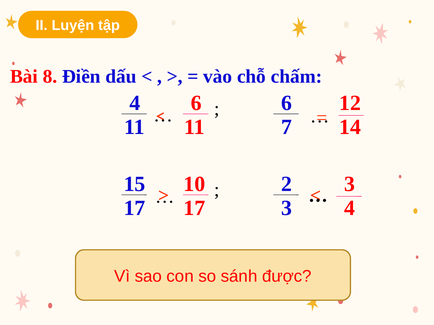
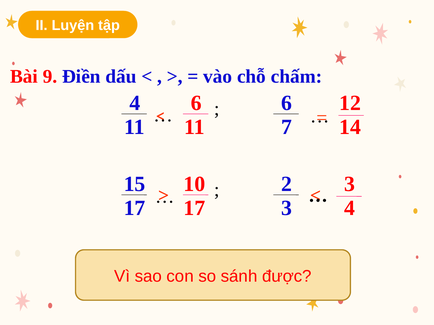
8: 8 -> 9
